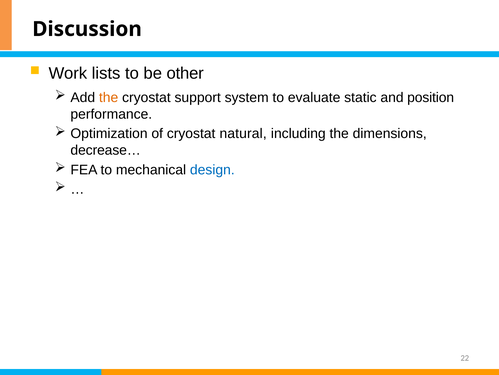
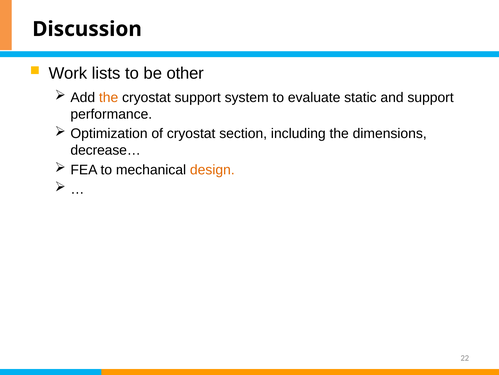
and position: position -> support
natural: natural -> section
design colour: blue -> orange
